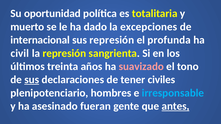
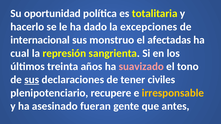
muerto: muerto -> hacerlo
sus represión: represión -> monstruo
profunda: profunda -> afectadas
civil: civil -> cual
hombres: hombres -> recupere
irresponsable colour: light blue -> yellow
antes underline: present -> none
